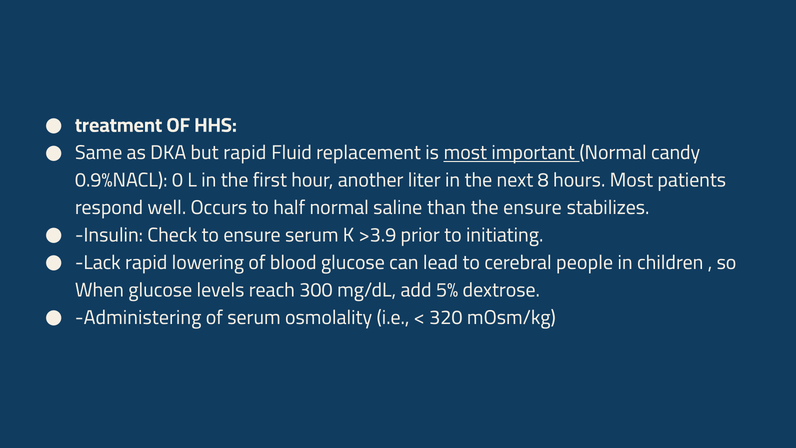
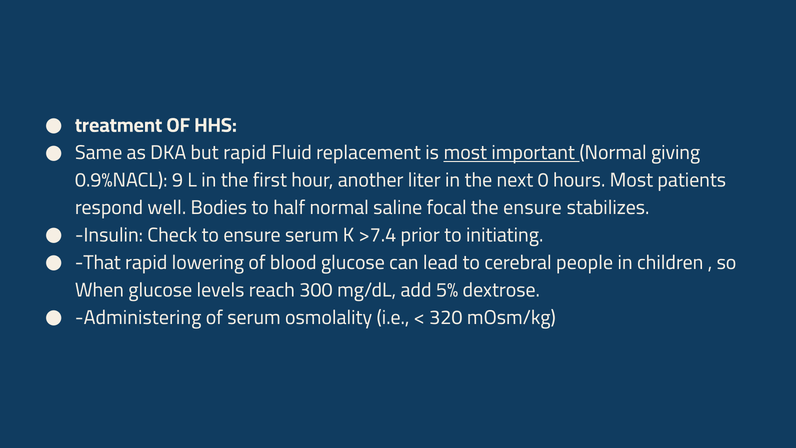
candy: candy -> giving
0: 0 -> 9
8: 8 -> 0
Occurs: Occurs -> Bodies
than: than -> focal
>3.9: >3.9 -> >7.4
Lack: Lack -> That
